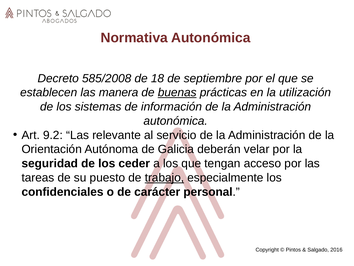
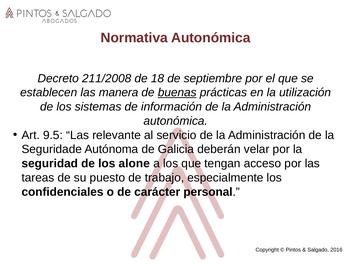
585/2008: 585/2008 -> 211/2008
9.2: 9.2 -> 9.5
Orientación: Orientación -> Seguridade
ceder: ceder -> alone
trabajo underline: present -> none
